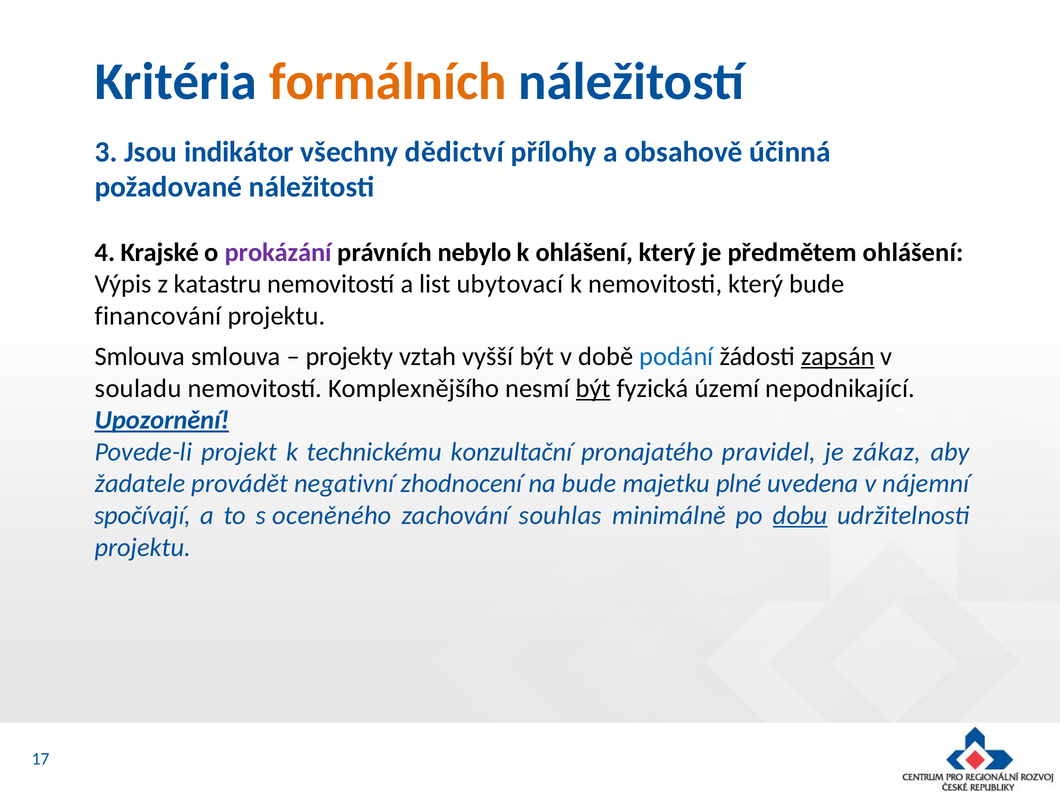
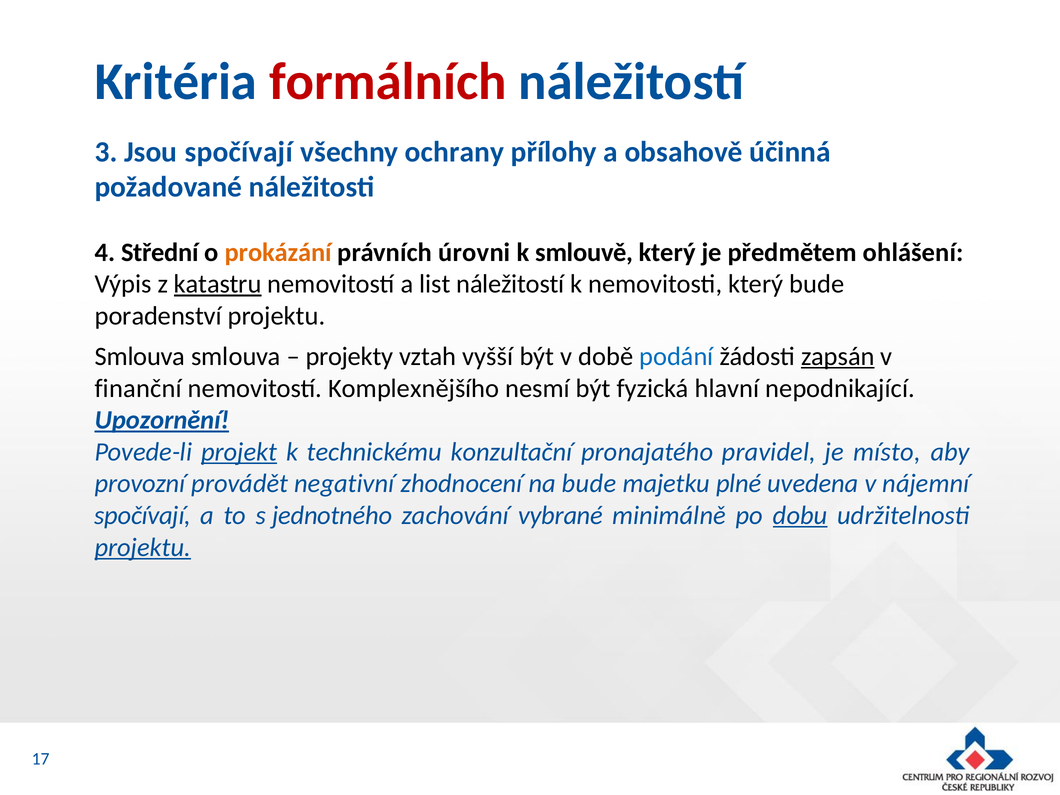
formálních colour: orange -> red
Jsou indikátor: indikátor -> spočívají
dědictví: dědictví -> ochrany
Krajské: Krajské -> Střední
prokázání colour: purple -> orange
nebylo: nebylo -> úrovni
k ohlášení: ohlášení -> smlouvě
katastru underline: none -> present
list ubytovací: ubytovací -> náležitostí
financování: financování -> poradenství
souladu: souladu -> finanční
být at (593, 388) underline: present -> none
území: území -> hlavní
projekt underline: none -> present
zákaz: zákaz -> místo
žadatele: žadatele -> provozní
oceněného: oceněného -> jednotného
souhlas: souhlas -> vybrané
projektu at (143, 547) underline: none -> present
